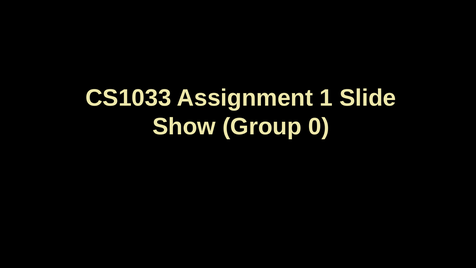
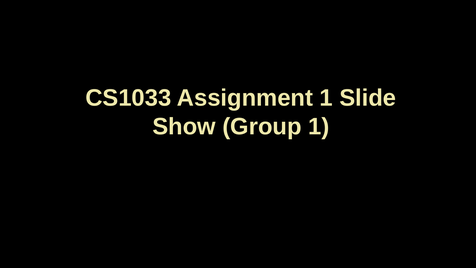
Group 0: 0 -> 1
